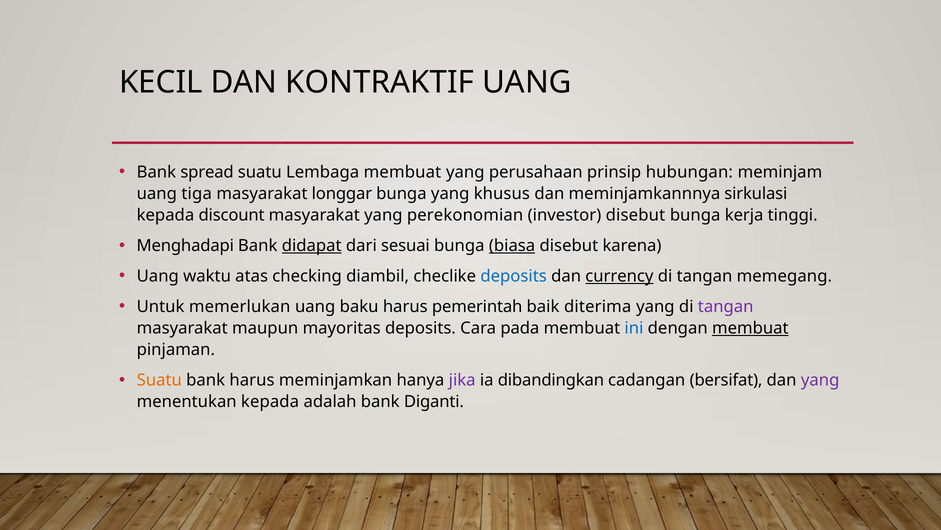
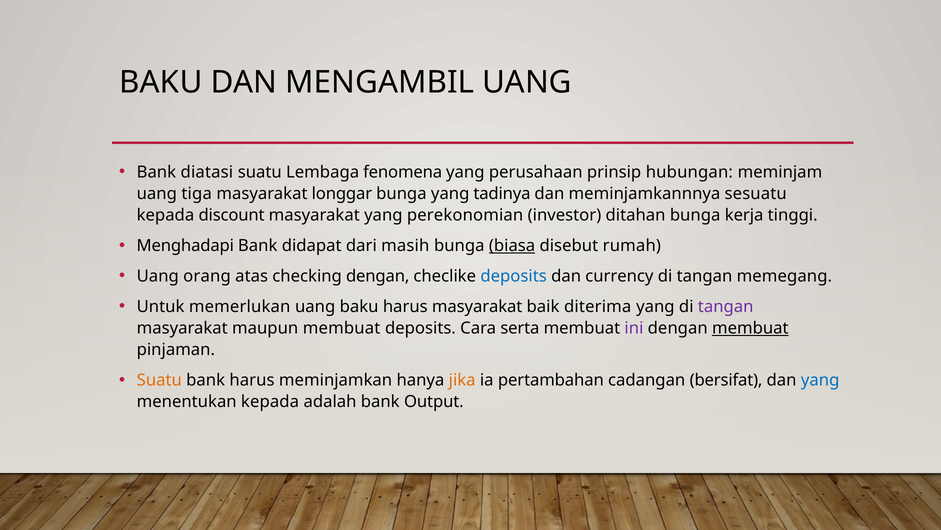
KECIL at (161, 82): KECIL -> BAKU
KONTRAKTIF: KONTRAKTIF -> MENGAMBIL
spread: spread -> diatasi
Lembaga membuat: membuat -> fenomena
khusus: khusus -> tadinya
sirkulasi: sirkulasi -> sesuatu
investor disebut: disebut -> ditahan
didapat underline: present -> none
sesuai: sesuai -> masih
karena: karena -> rumah
waktu: waktu -> orang
checking diambil: diambil -> dengan
currency underline: present -> none
harus pemerintah: pemerintah -> masyarakat
maupun mayoritas: mayoritas -> membuat
pada: pada -> serta
ini colour: blue -> purple
jika colour: purple -> orange
dibandingkan: dibandingkan -> pertambahan
yang at (820, 380) colour: purple -> blue
Diganti: Diganti -> Output
